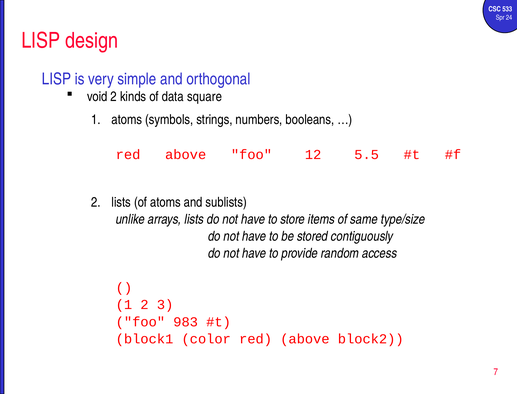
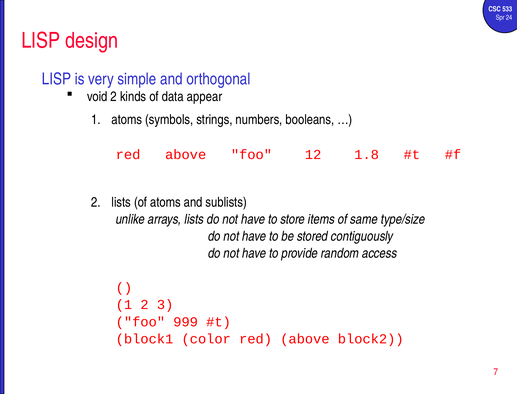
square: square -> appear
5.5: 5.5 -> 1.8
983: 983 -> 999
